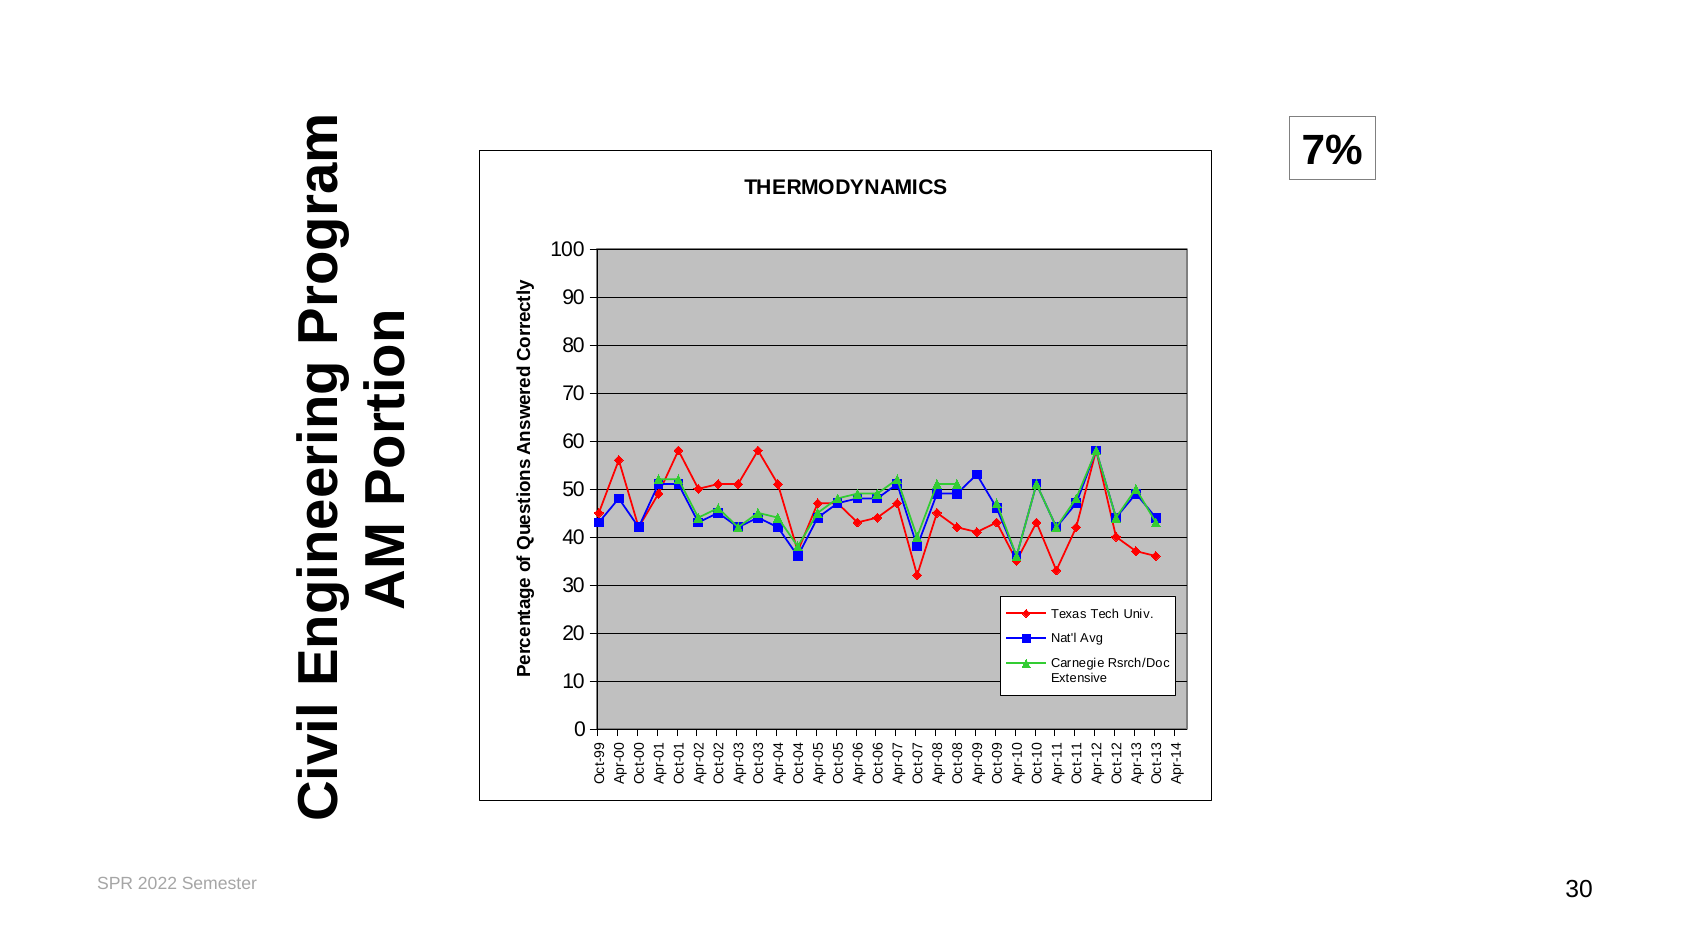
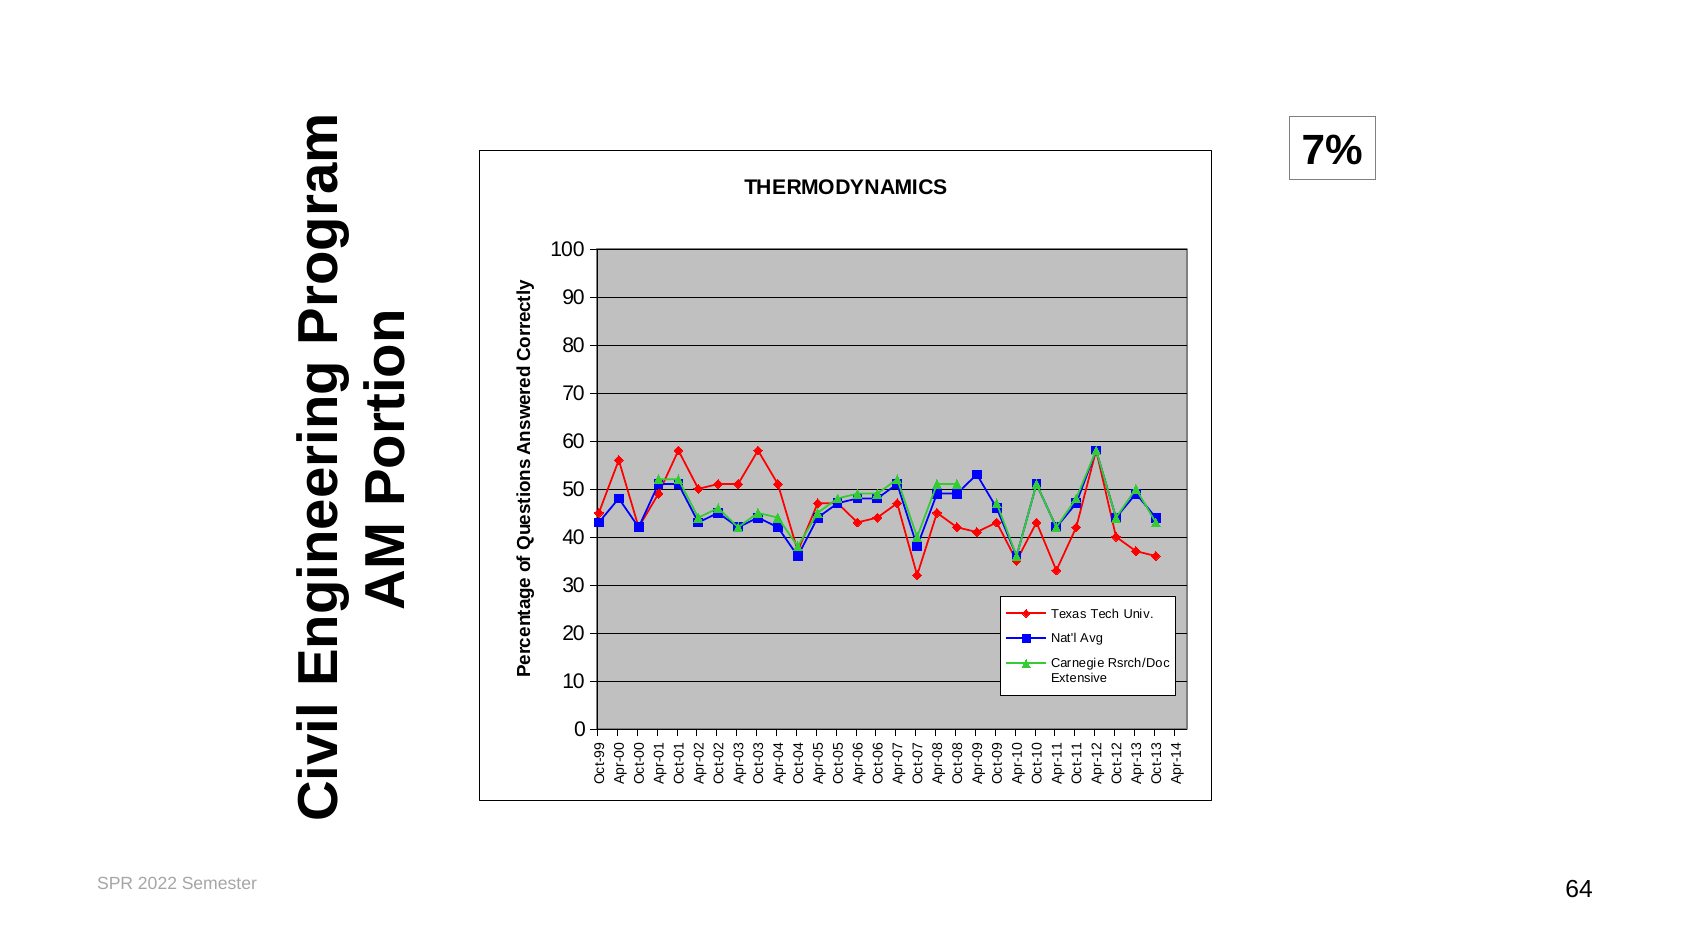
Semester 30: 30 -> 64
